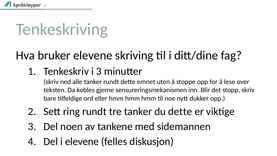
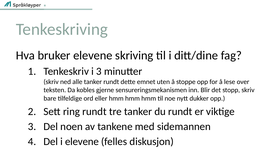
du dette: dette -> rundt
